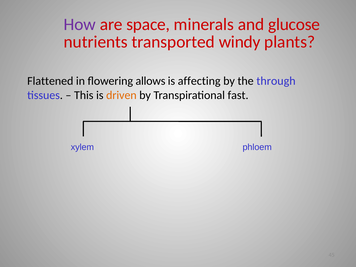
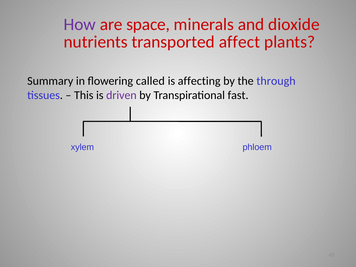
glucose: glucose -> dioxide
windy: windy -> affect
Flattened: Flattened -> Summary
allows: allows -> called
driven colour: orange -> purple
